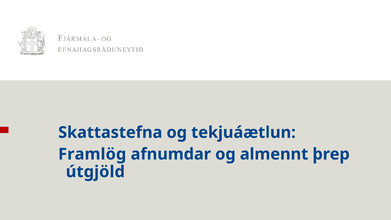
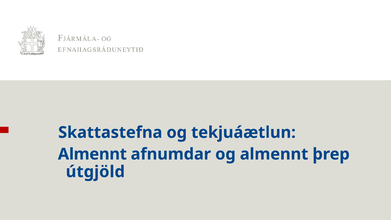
Framlög at (92, 154): Framlög -> Almennt
